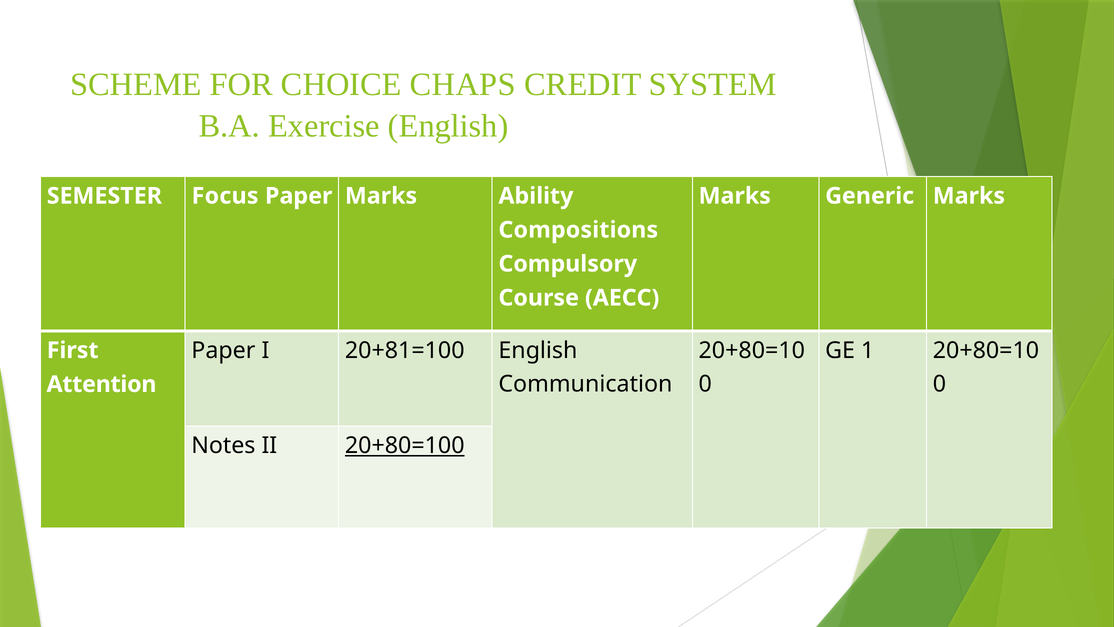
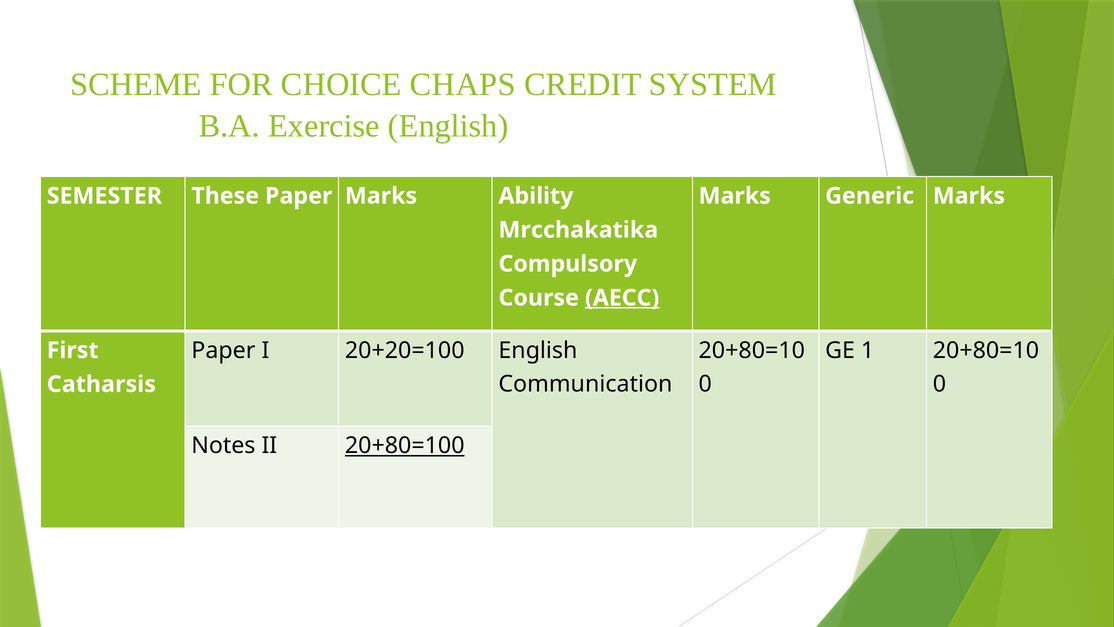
Focus: Focus -> These
Compositions: Compositions -> Mrcchakatika
AECC underline: none -> present
20+81=100: 20+81=100 -> 20+20=100
Attention: Attention -> Catharsis
